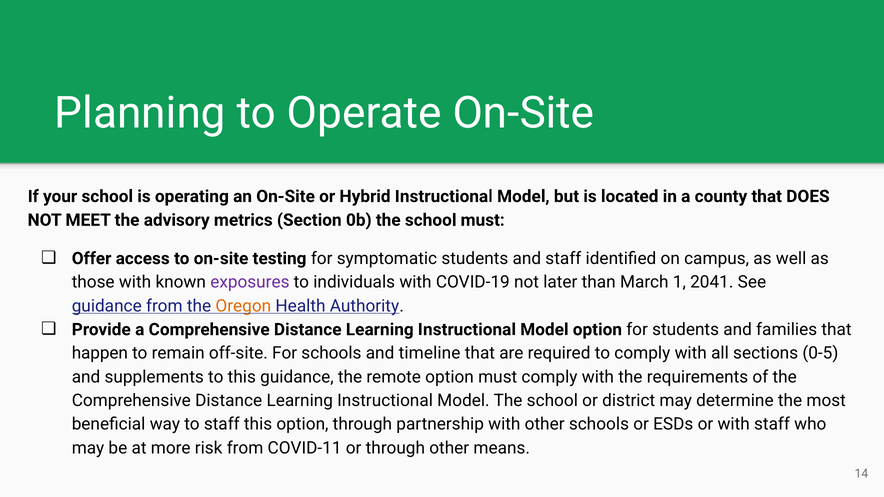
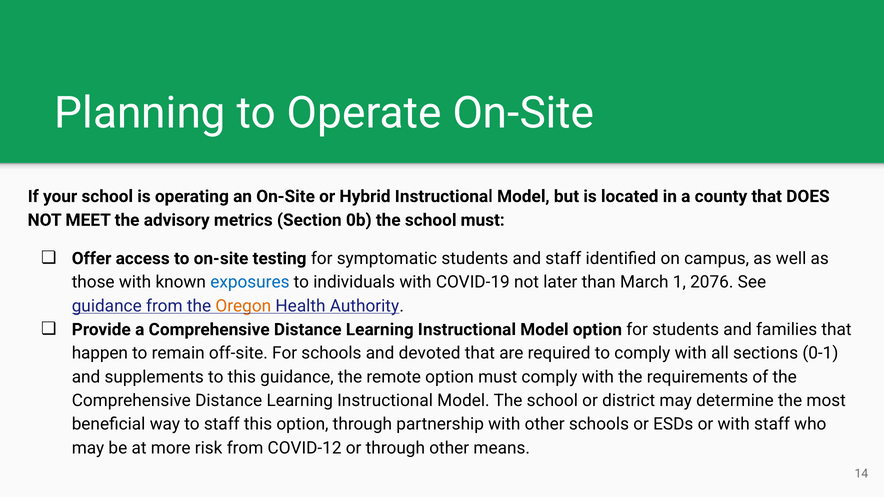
exposures colour: purple -> blue
2041: 2041 -> 2076
timeline: timeline -> devoted
0-5: 0-5 -> 0-1
COVID-11: COVID-11 -> COVID-12
